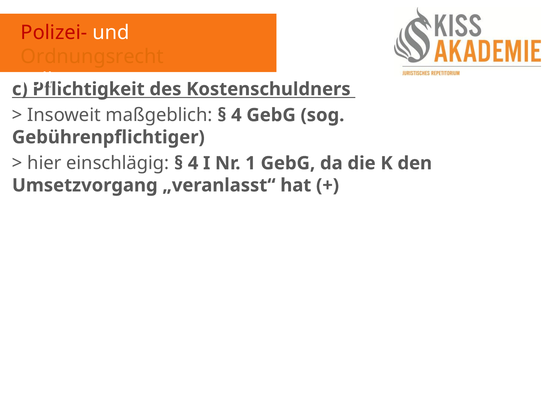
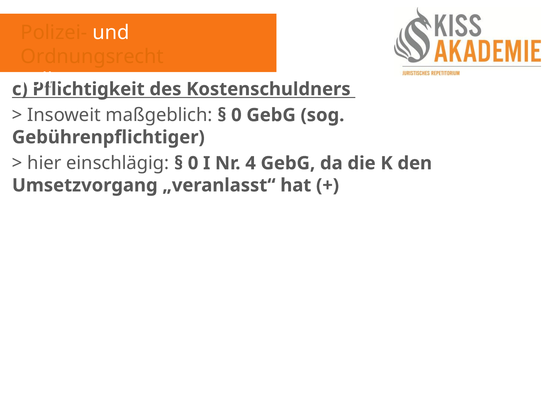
Polizei- colour: red -> orange
4 at (236, 115): 4 -> 0
4 at (193, 163): 4 -> 0
1: 1 -> 4
